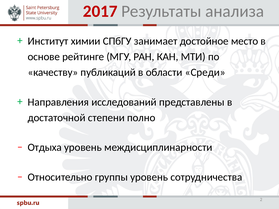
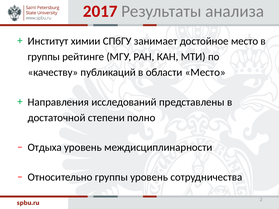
основе at (44, 57): основе -> группы
области Среди: Среди -> Место
